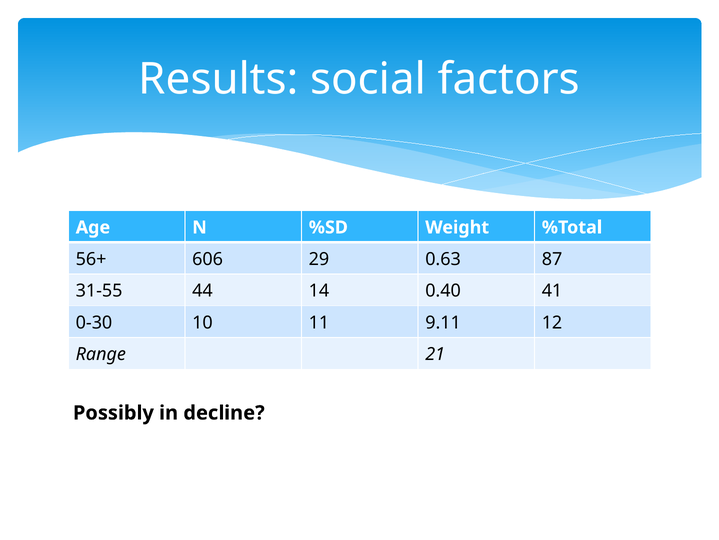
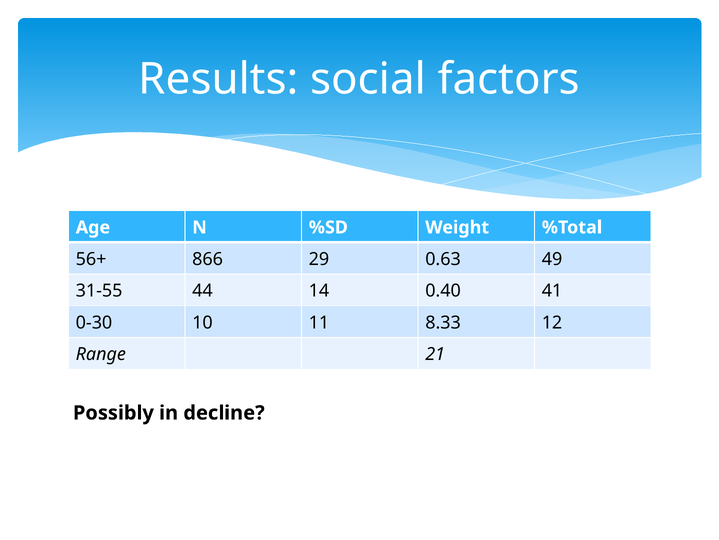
606: 606 -> 866
87: 87 -> 49
9.11: 9.11 -> 8.33
